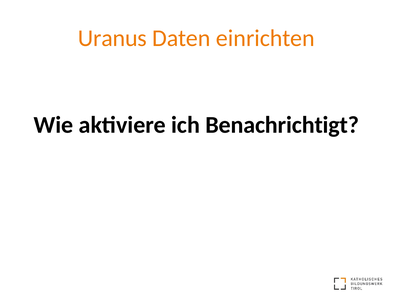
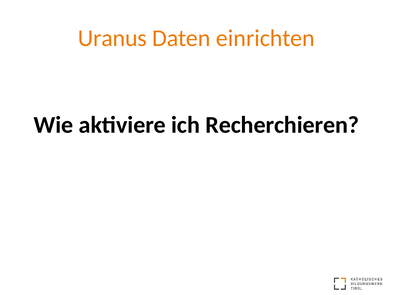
Benachrichtigt: Benachrichtigt -> Recherchieren
